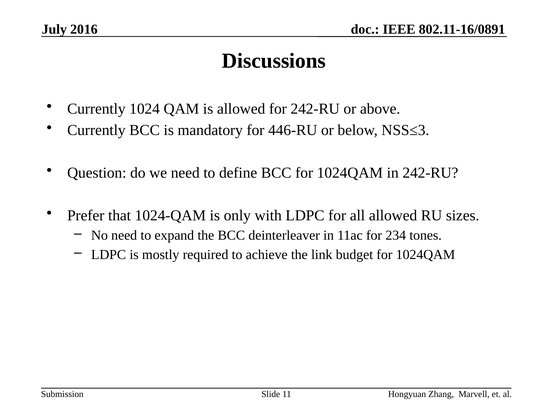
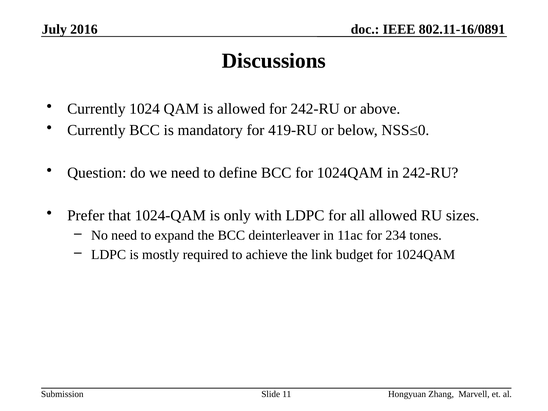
446-RU: 446-RU -> 419-RU
NSS≤3: NSS≤3 -> NSS≤0
